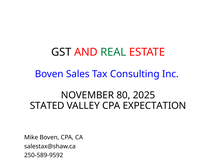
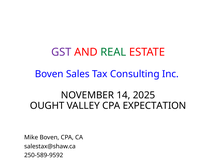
GST colour: black -> purple
80: 80 -> 14
STATED: STATED -> OUGHT
